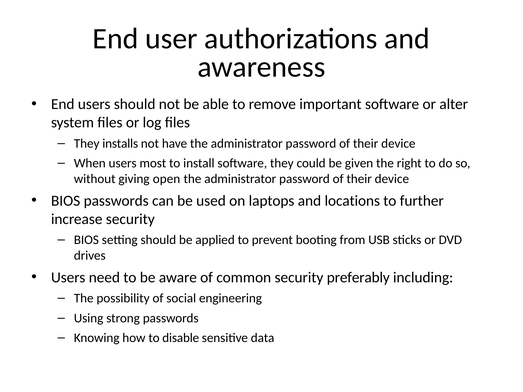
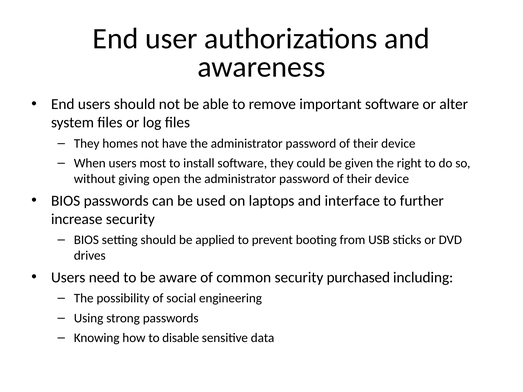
installs: installs -> homes
locations: locations -> interface
preferably: preferably -> purchased
